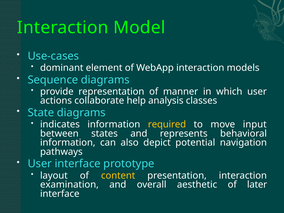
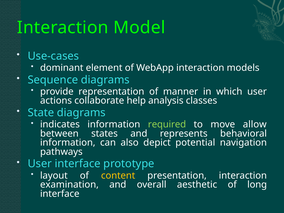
required colour: yellow -> light green
input: input -> allow
later: later -> long
